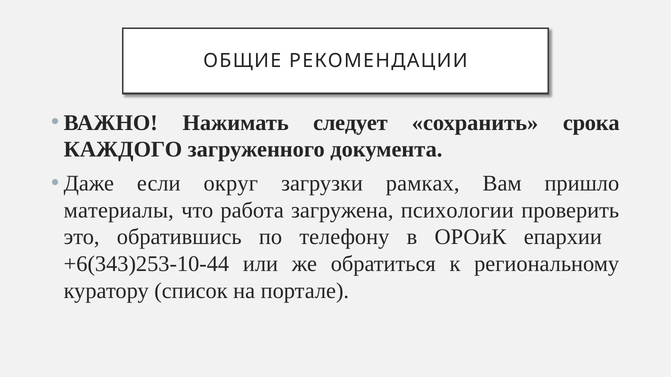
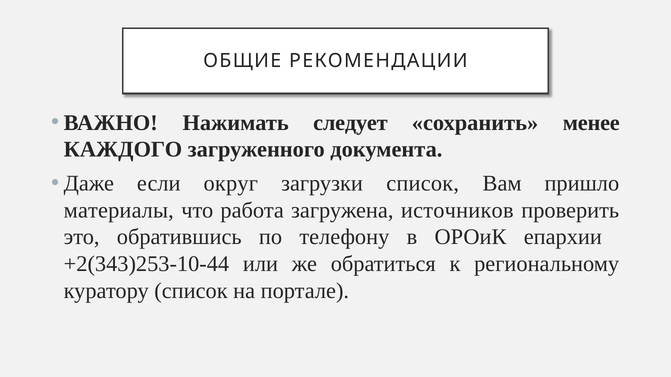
срока: срока -> менее
загрузки рамках: рамках -> список
психологии: психологии -> источников
+6(343)253-10-44: +6(343)253-10-44 -> +2(343)253-10-44
